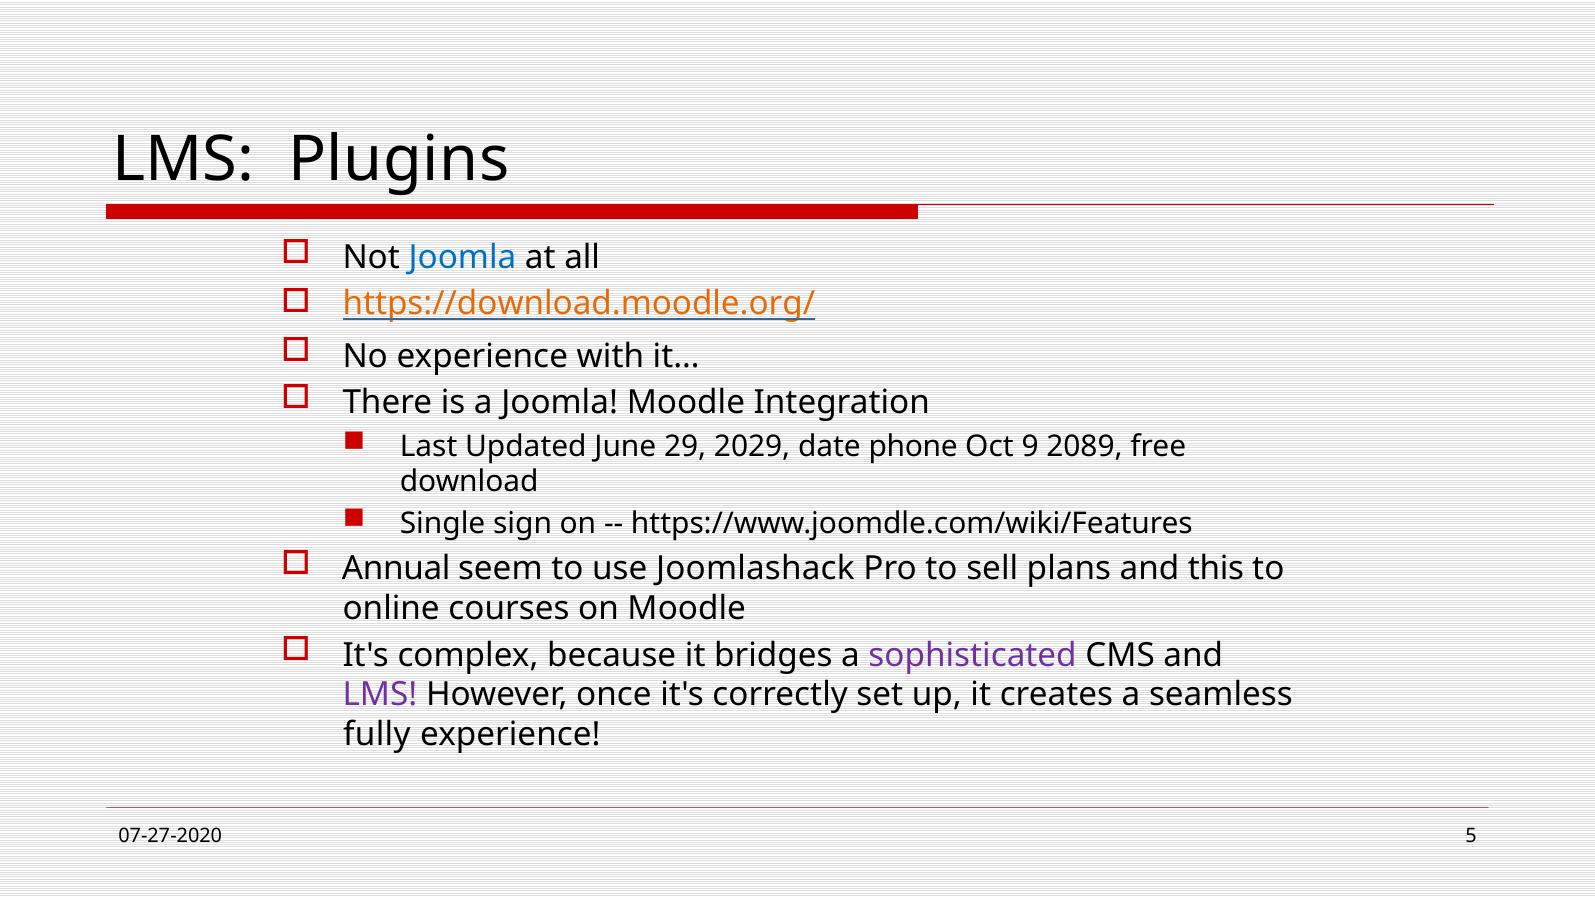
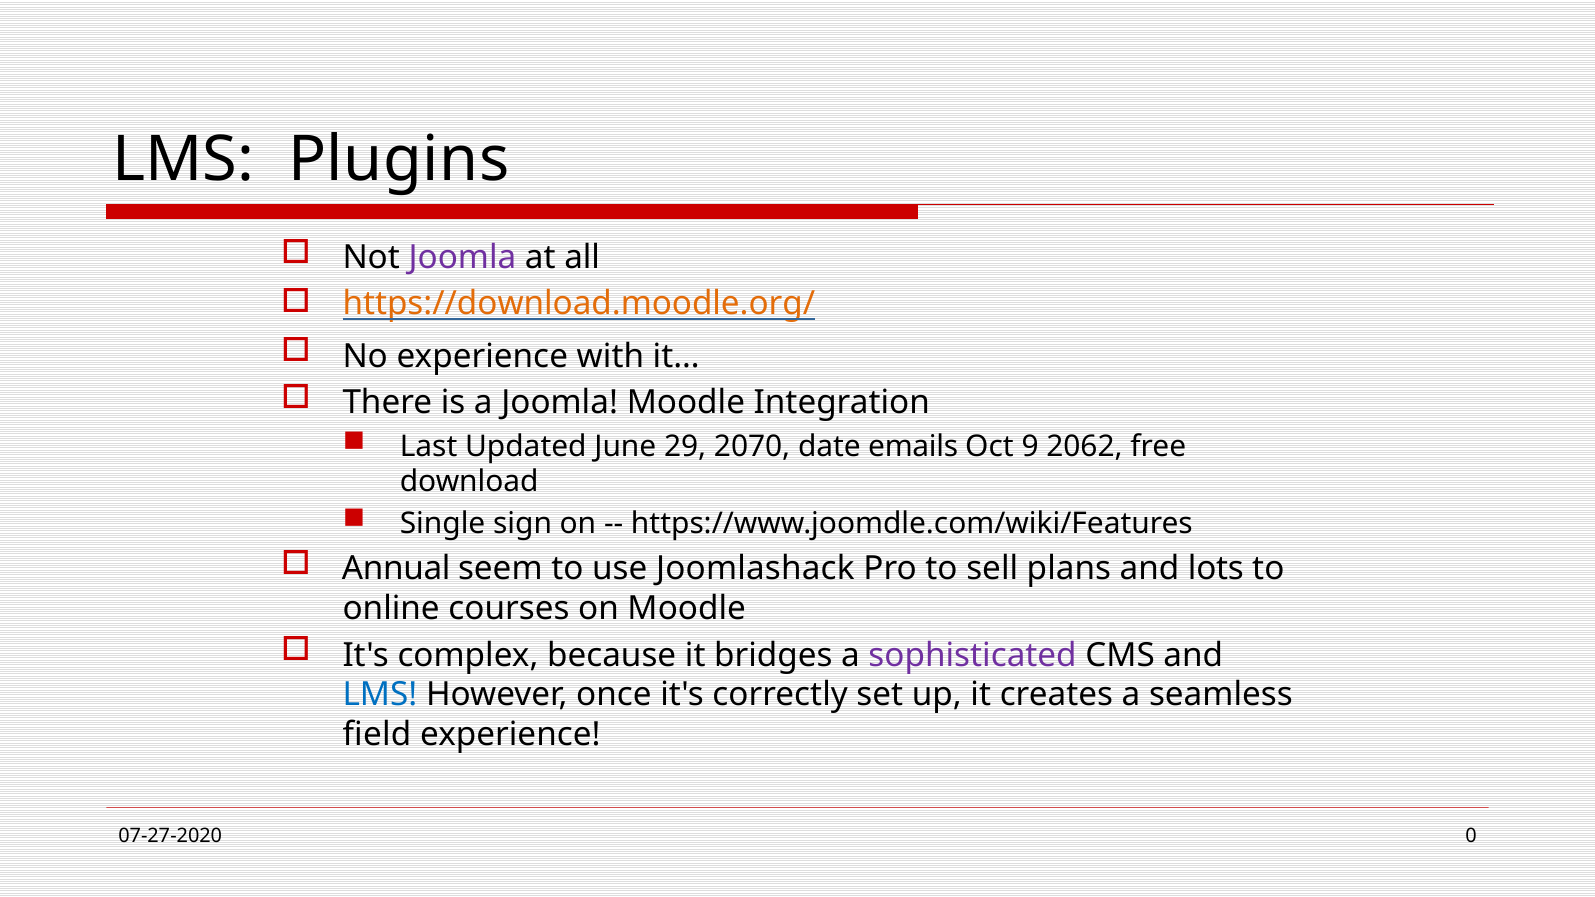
Joomla at (462, 258) colour: blue -> purple
2029: 2029 -> 2070
phone: phone -> emails
2089: 2089 -> 2062
this: this -> lots
LMS at (380, 695) colour: purple -> blue
fully: fully -> field
5: 5 -> 0
